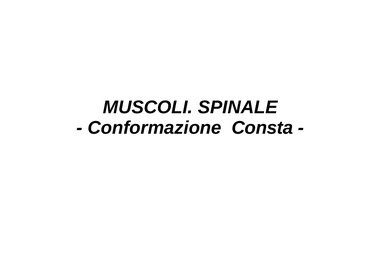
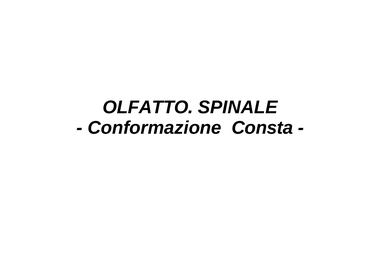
MUSCOLI: MUSCOLI -> OLFATTO
